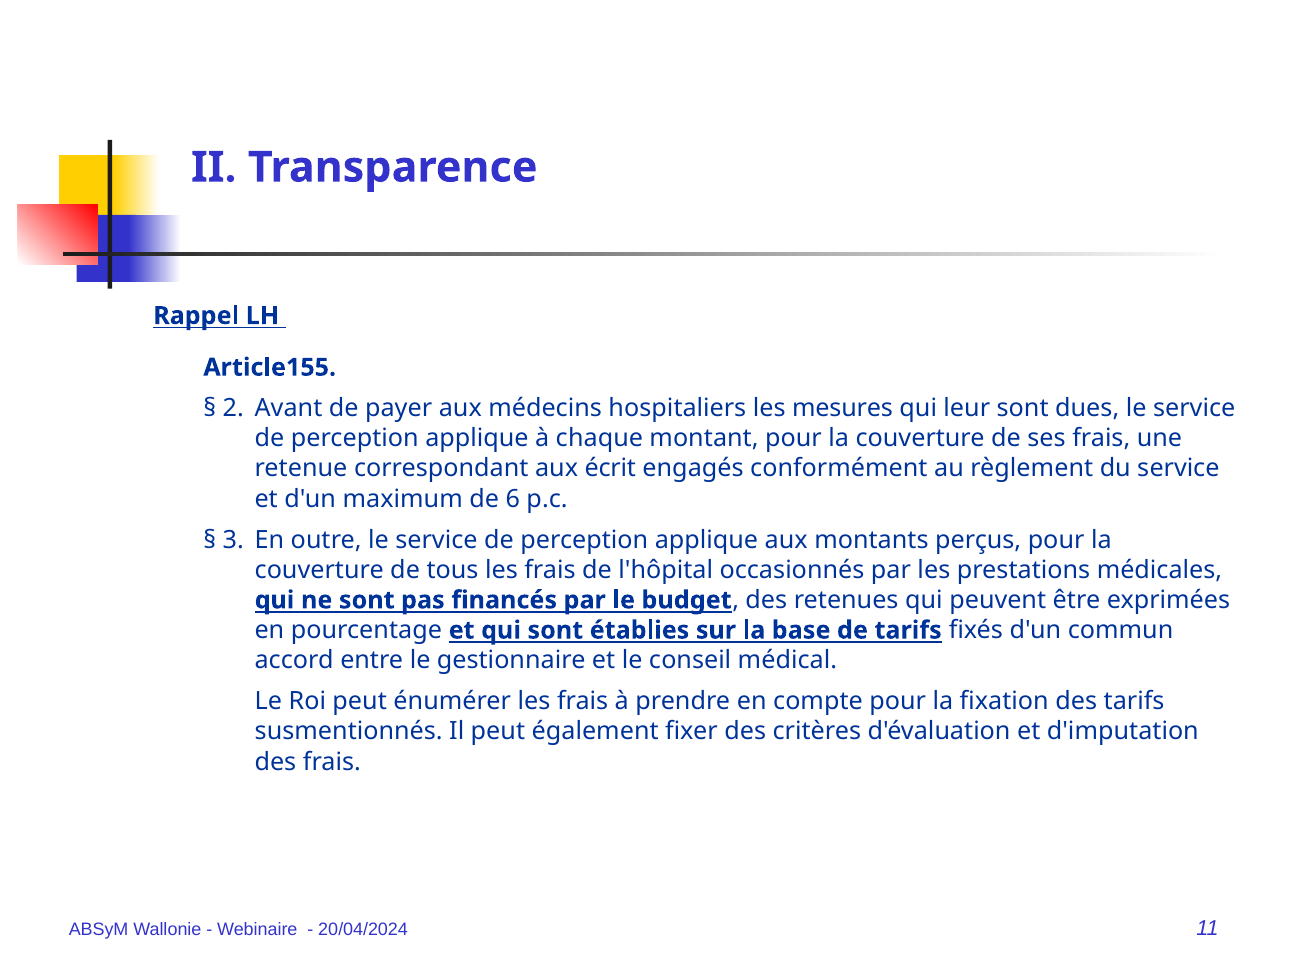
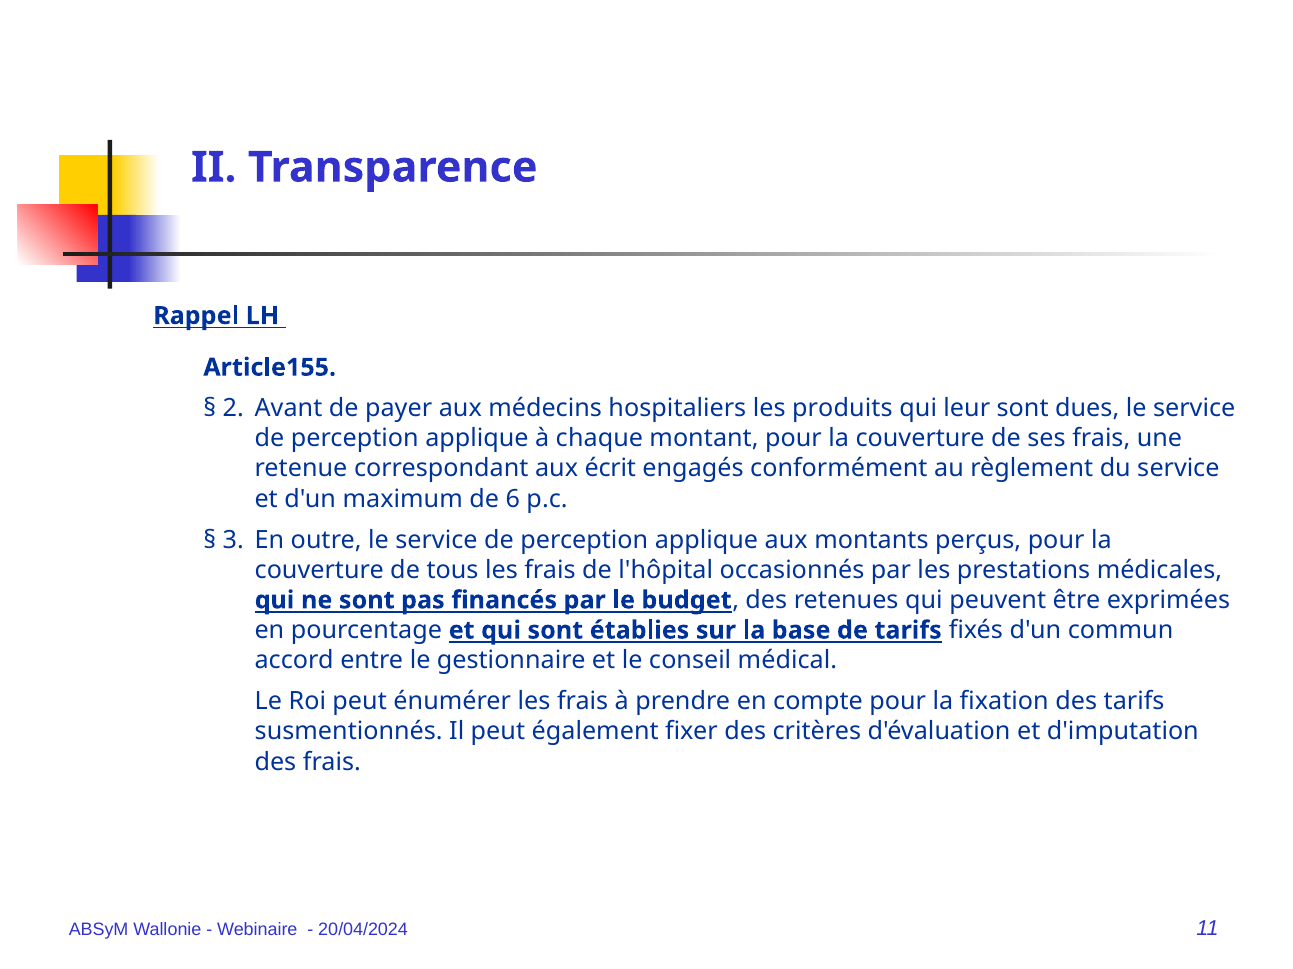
mesures: mesures -> produits
